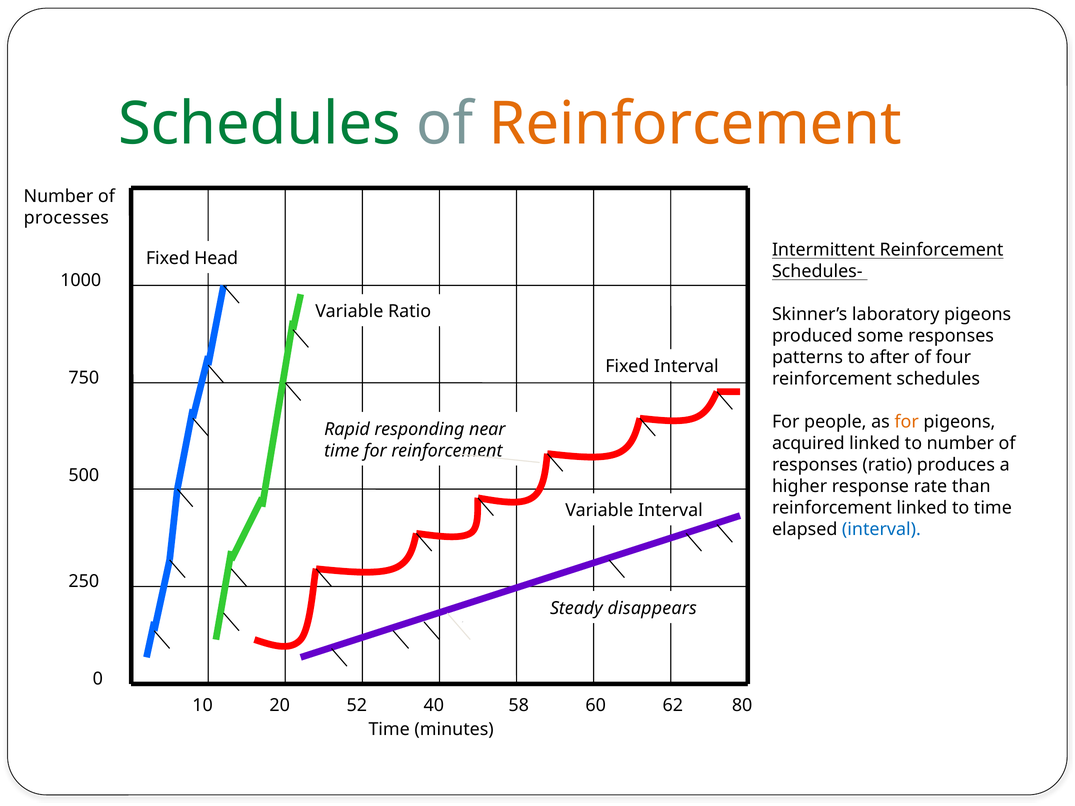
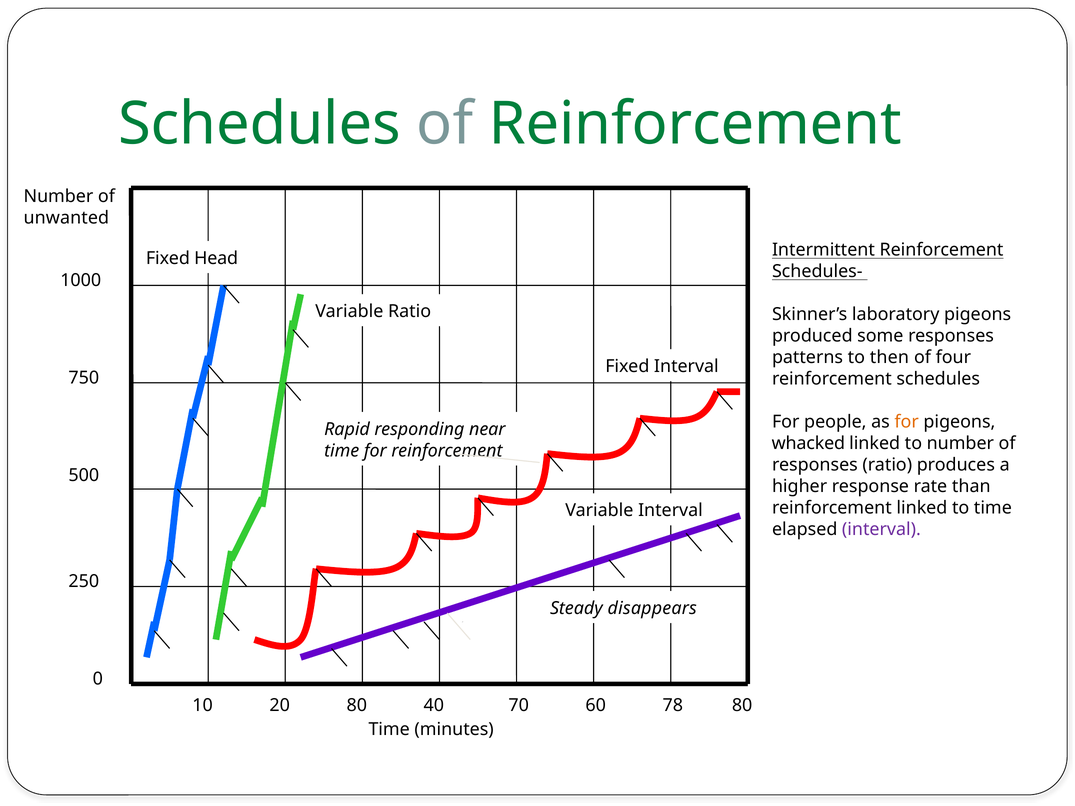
Reinforcement at (695, 124) colour: orange -> green
processes: processes -> unwanted
after: after -> then
acquired: acquired -> whacked
interval at (881, 530) colour: blue -> purple
20 52: 52 -> 80
58: 58 -> 70
62: 62 -> 78
